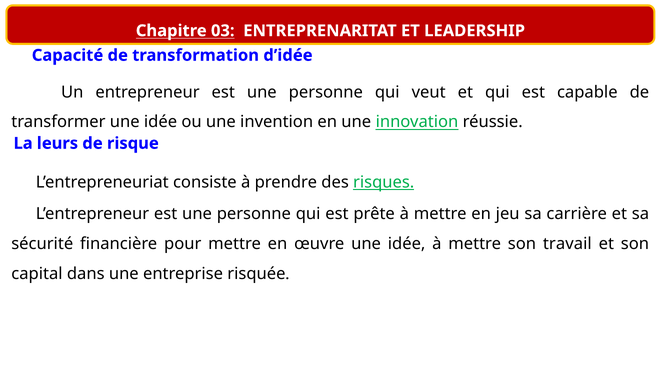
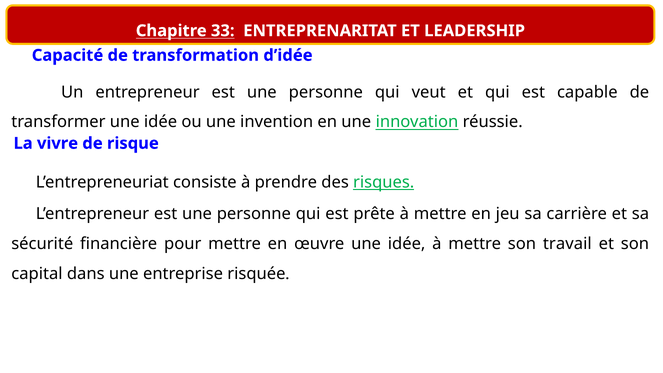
03: 03 -> 33
leurs: leurs -> vivre
